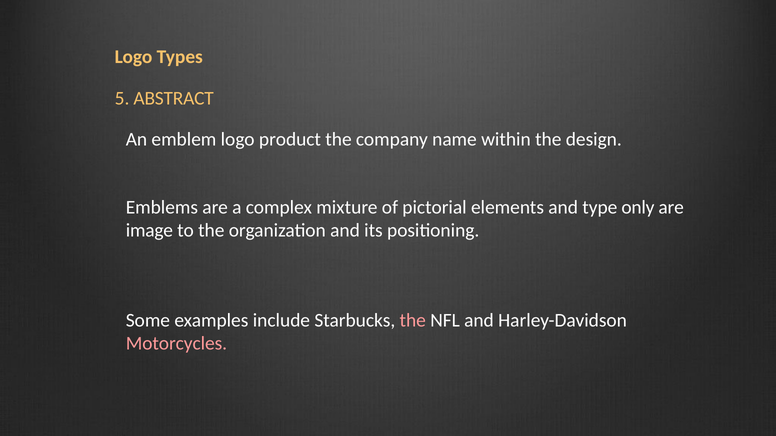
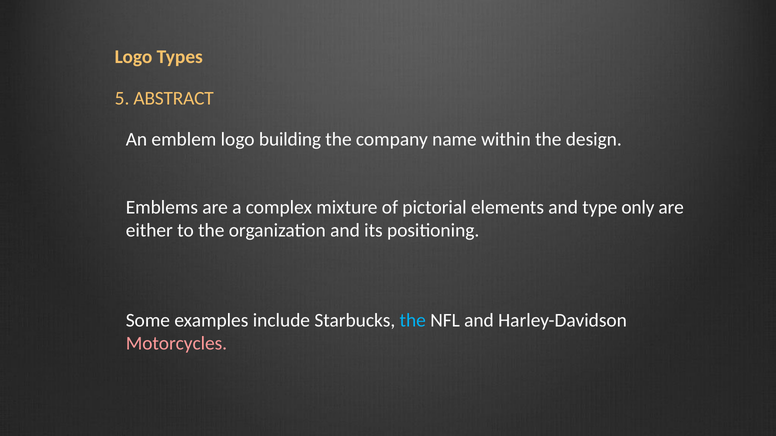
product: product -> building
image: image -> either
the at (413, 321) colour: pink -> light blue
